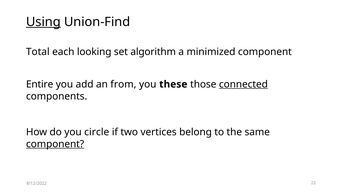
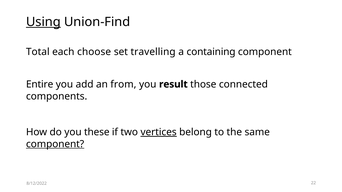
looking: looking -> choose
algorithm: algorithm -> travelling
minimized: minimized -> containing
these: these -> result
connected underline: present -> none
circle: circle -> these
vertices underline: none -> present
